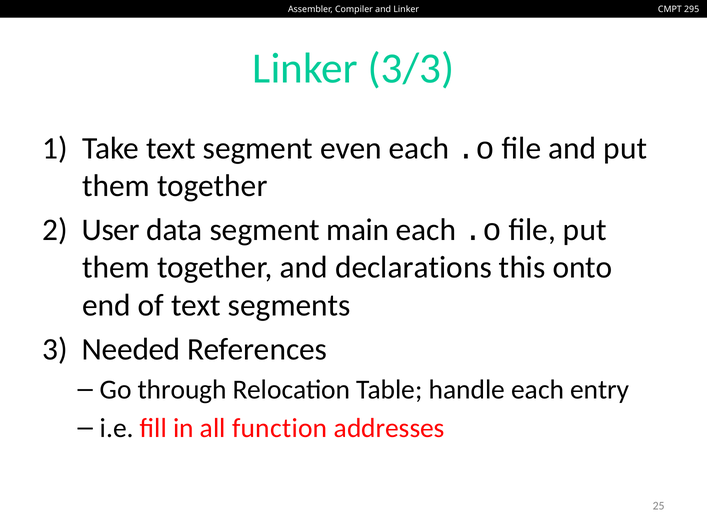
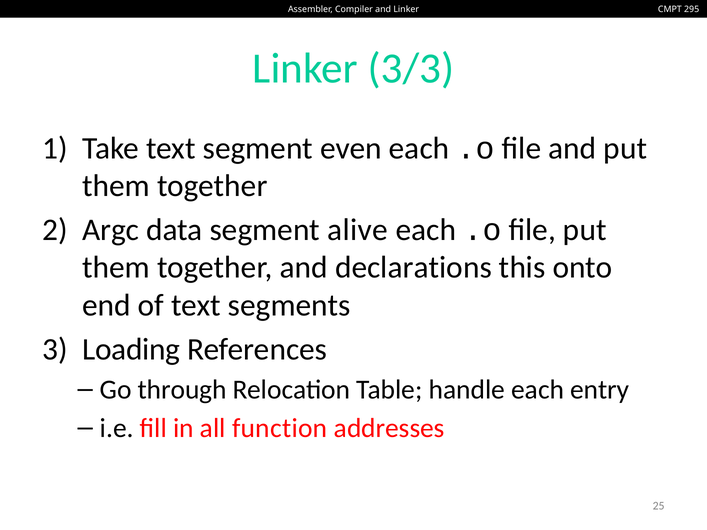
User: User -> Argc
main: main -> alive
Needed: Needed -> Loading
